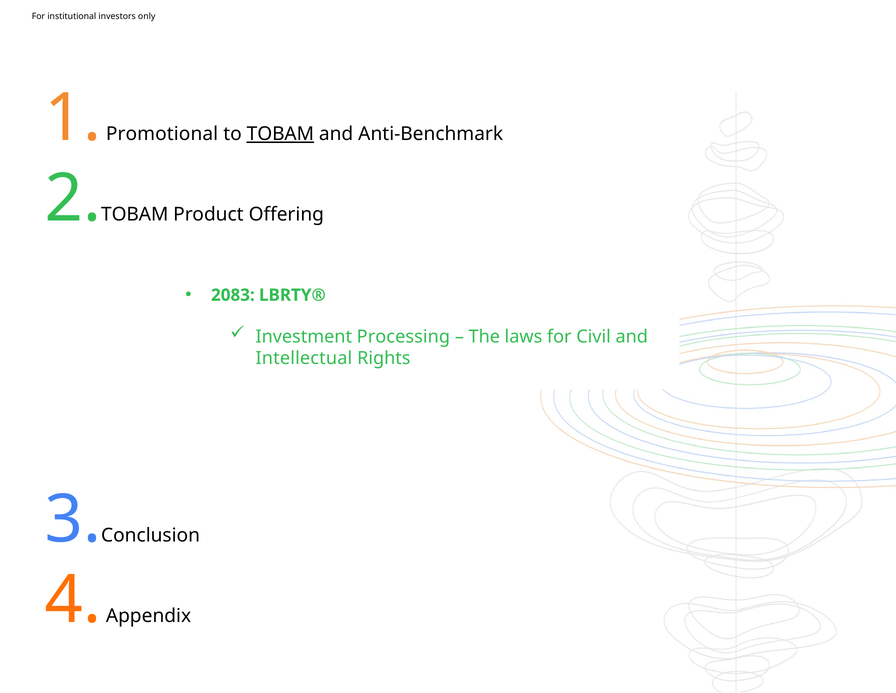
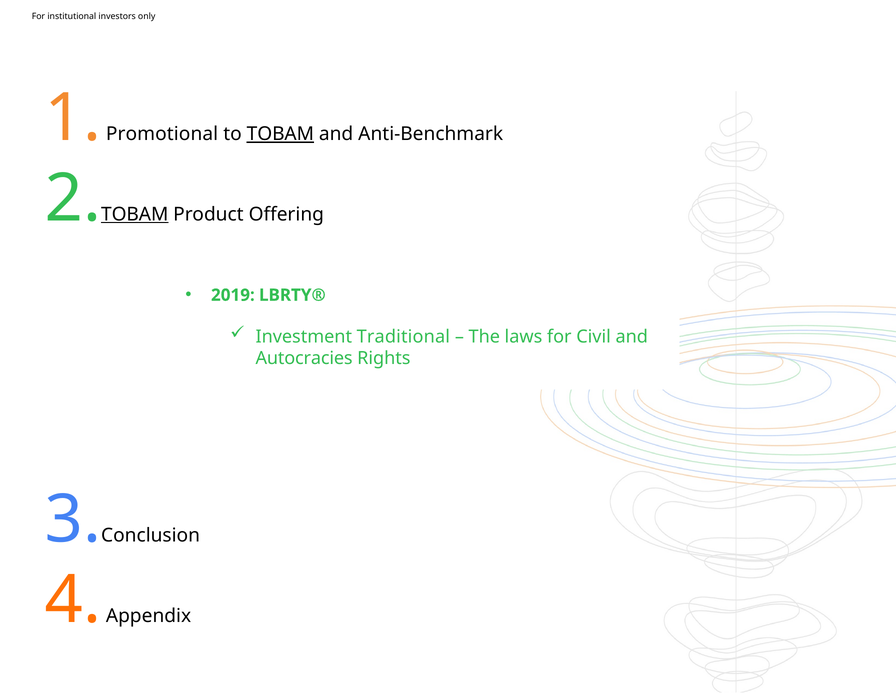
TOBAM at (135, 214) underline: none -> present
2083: 2083 -> 2019
Processing: Processing -> Traditional
Intellectual: Intellectual -> Autocracies
